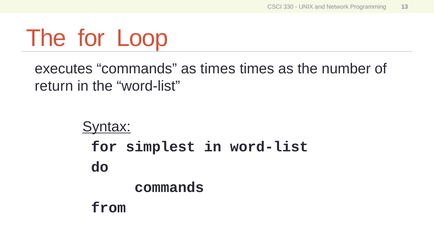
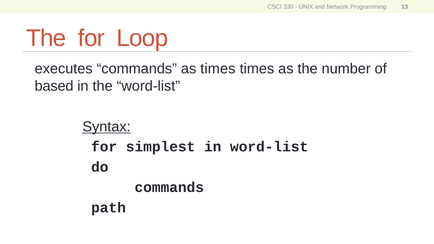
return: return -> based
from: from -> path
